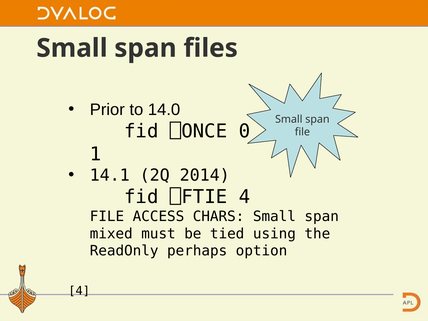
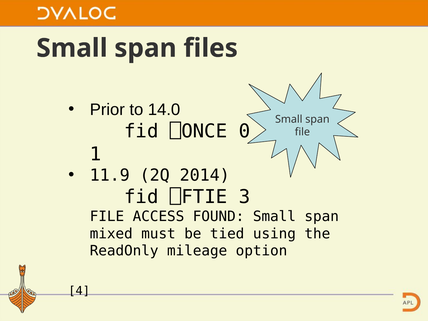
14.1: 14.1 -> 11.9
⎕FTIE 4: 4 -> 3
CHARS: CHARS -> FOUND
perhaps: perhaps -> mileage
